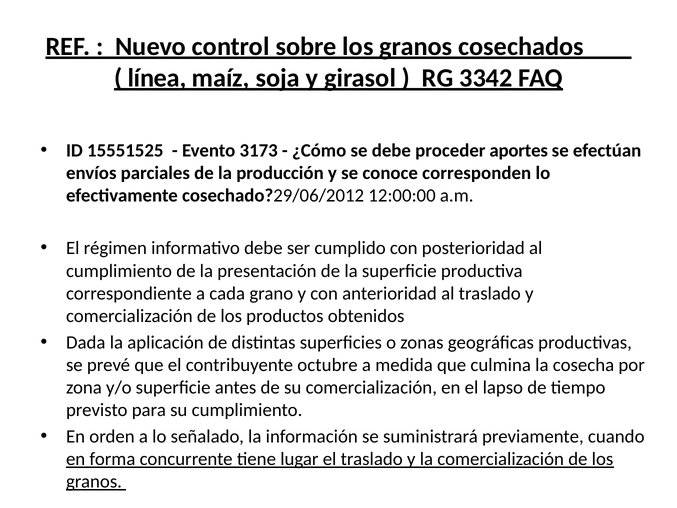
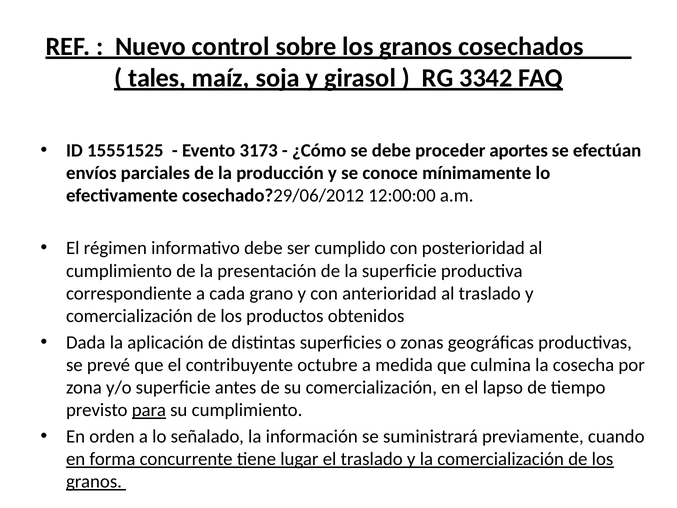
línea: línea -> tales
corresponden: corresponden -> mínimamente
para underline: none -> present
